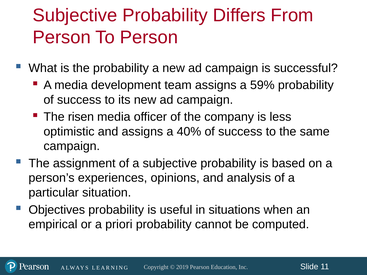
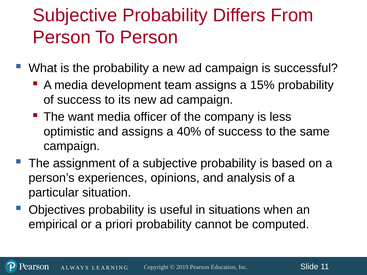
59%: 59% -> 15%
risen: risen -> want
